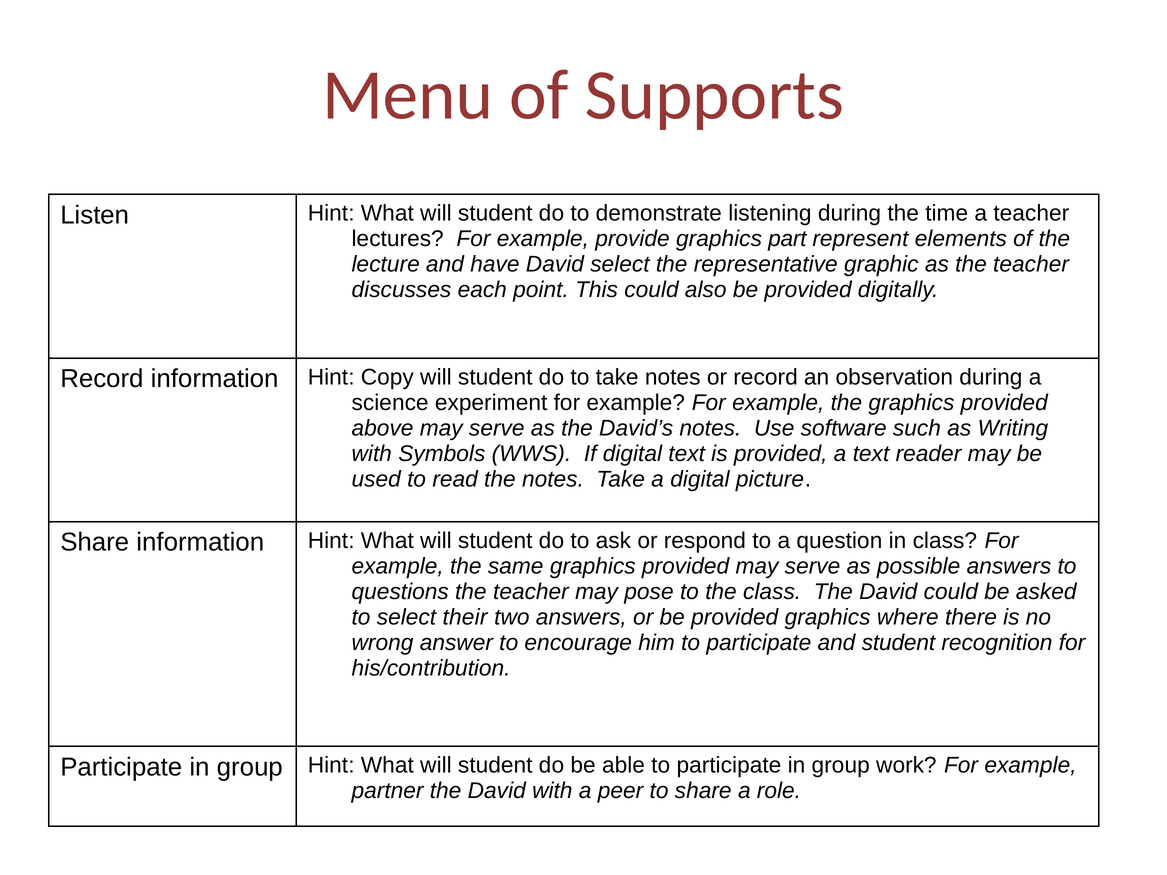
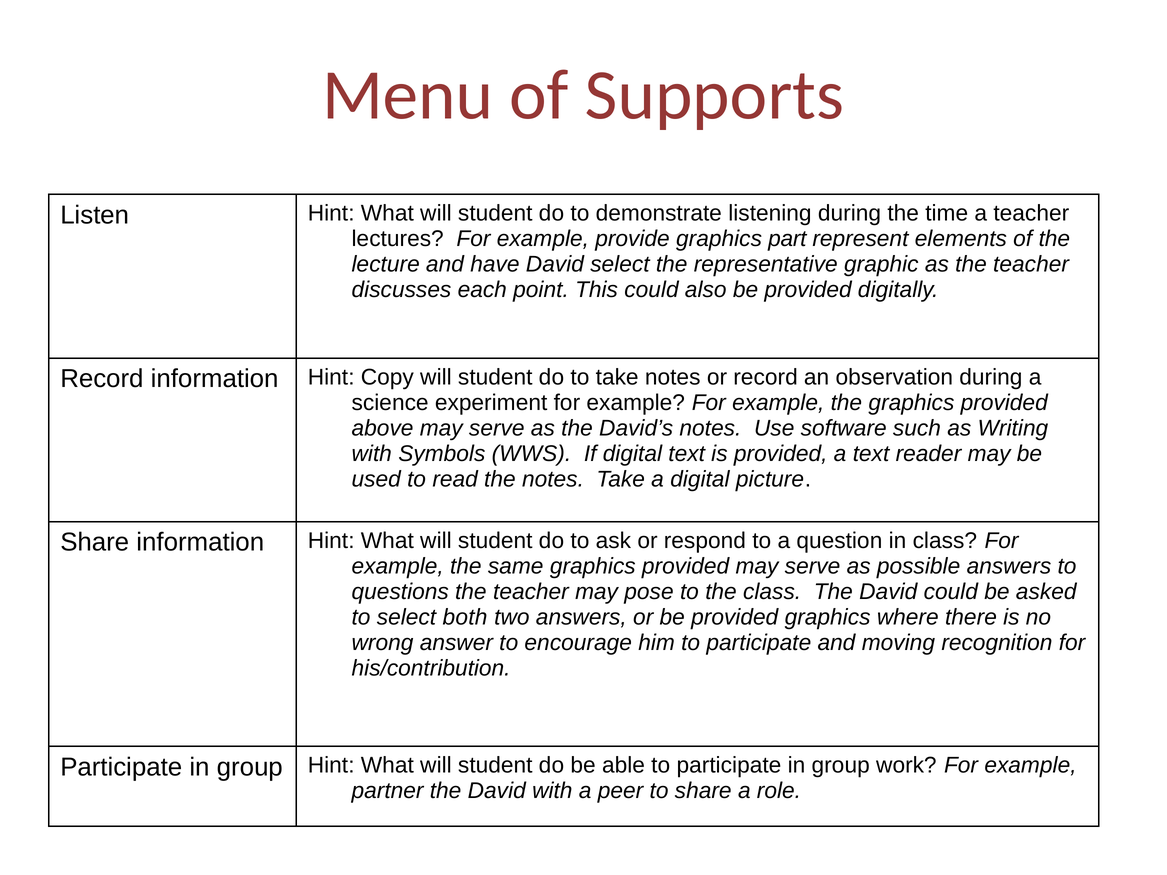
their: their -> both
and student: student -> moving
